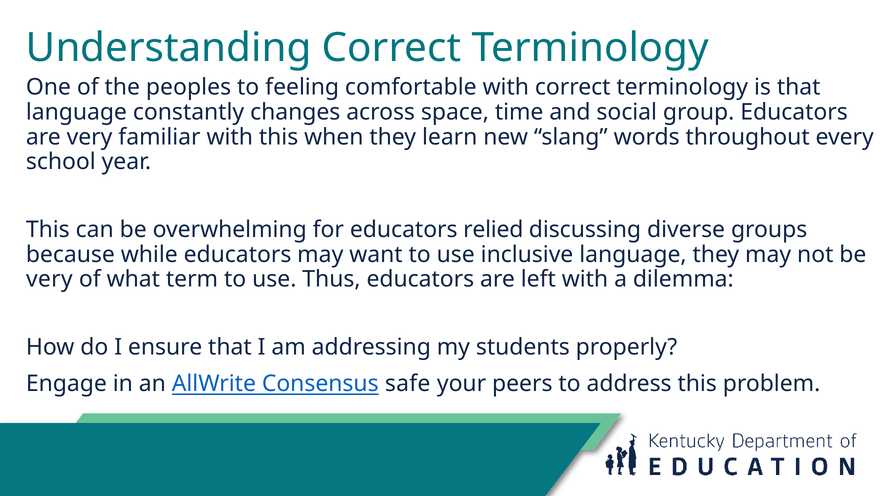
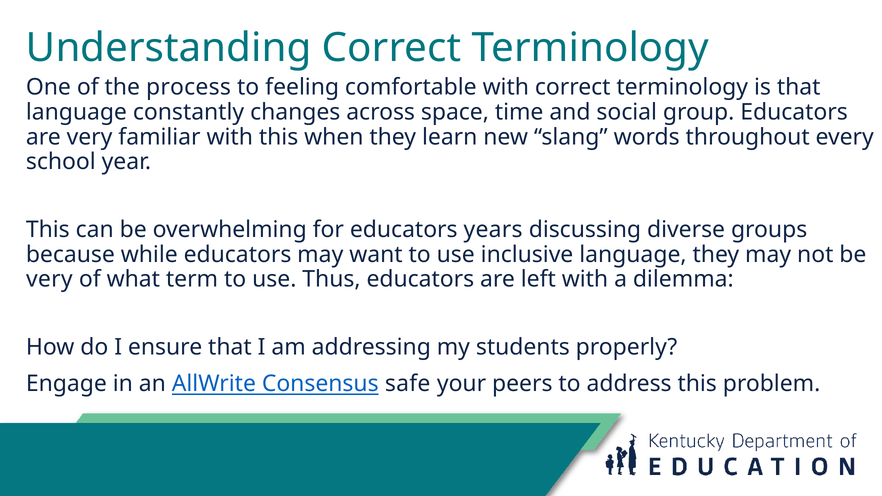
peoples: peoples -> process
relied: relied -> years
